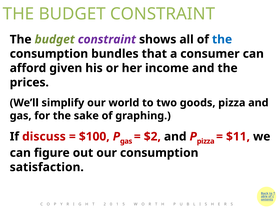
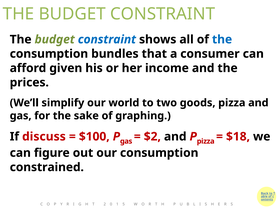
constraint at (107, 40) colour: purple -> blue
$11: $11 -> $18
satisfaction: satisfaction -> constrained
